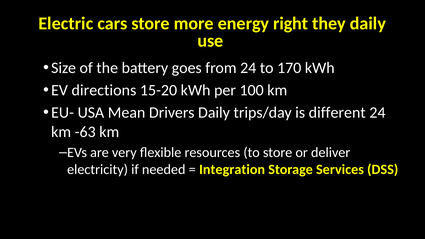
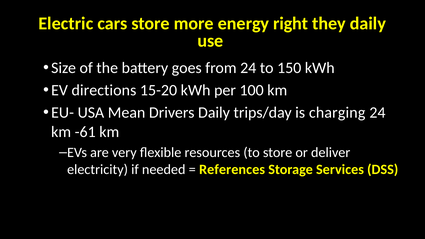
170: 170 -> 150
different: different -> charging
-63: -63 -> -61
Integration: Integration -> References
